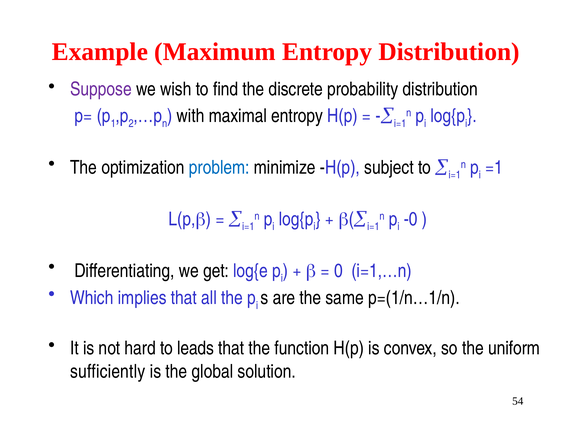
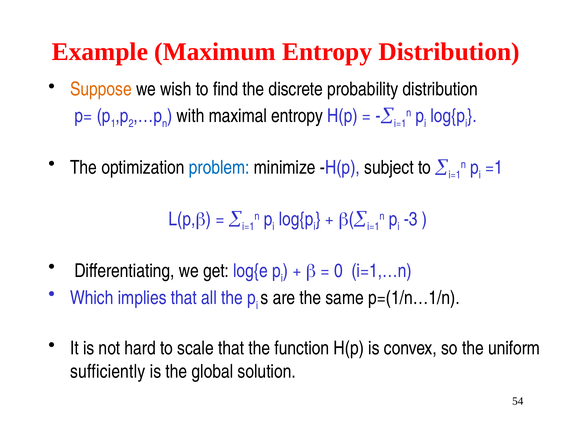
Suppose colour: purple -> orange
-0: -0 -> -3
leads: leads -> scale
